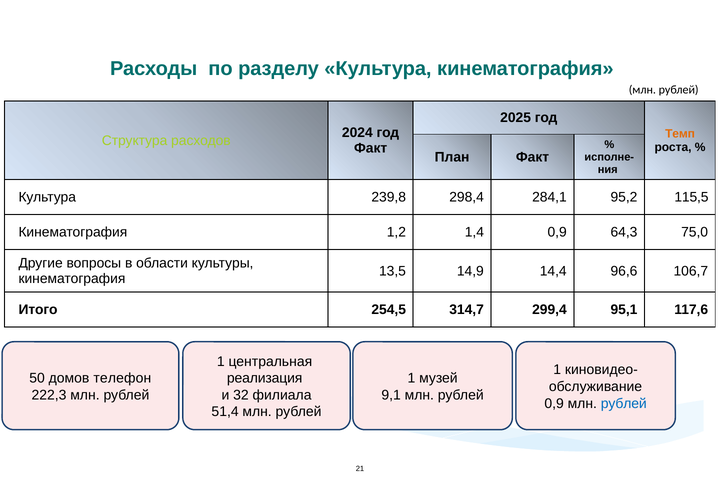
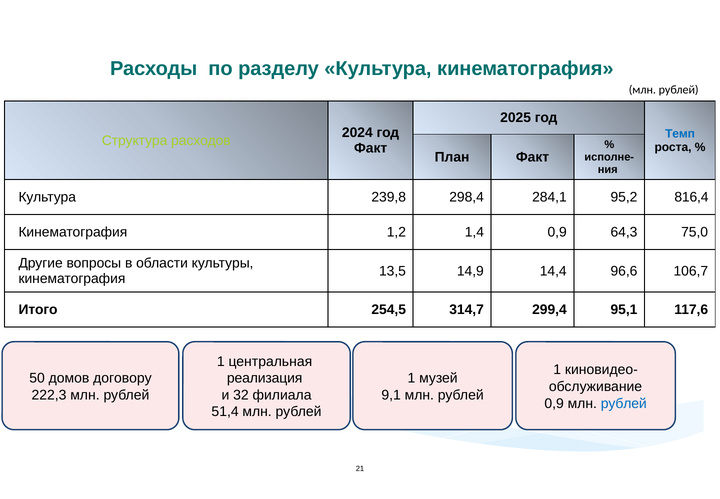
Темп colour: orange -> blue
115,5: 115,5 -> 816,4
телефон: телефон -> договору
